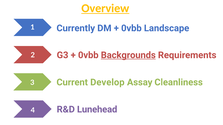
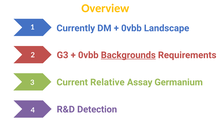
Overview underline: present -> none
Develop: Develop -> Relative
Cleanliness: Cleanliness -> Germanium
Lunehead: Lunehead -> Detection
